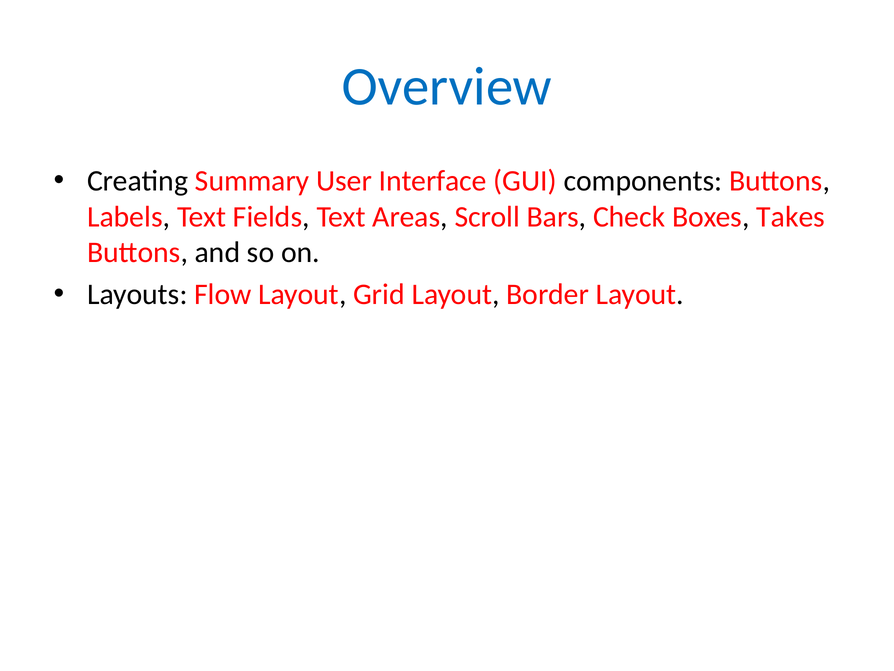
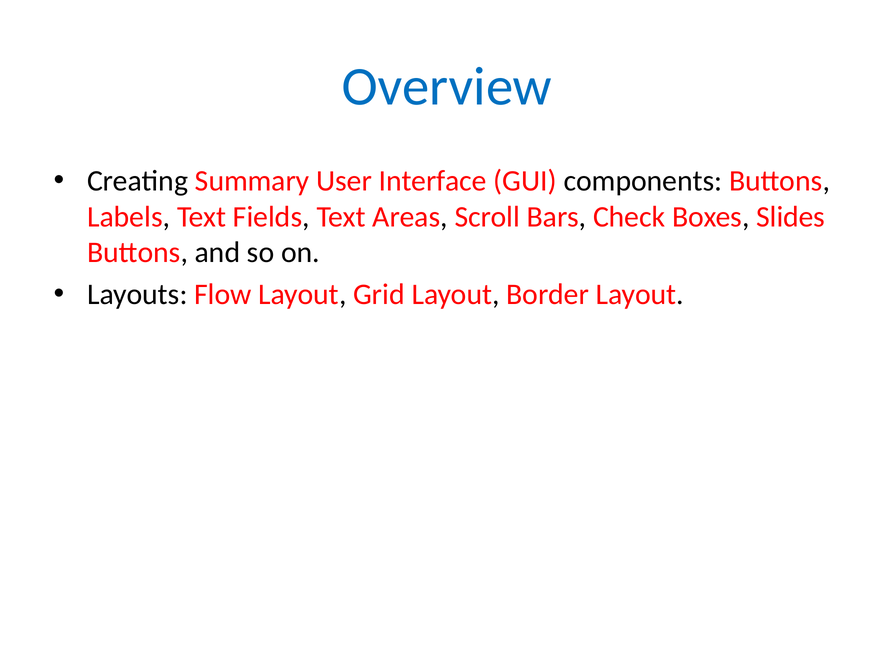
Takes: Takes -> Slides
